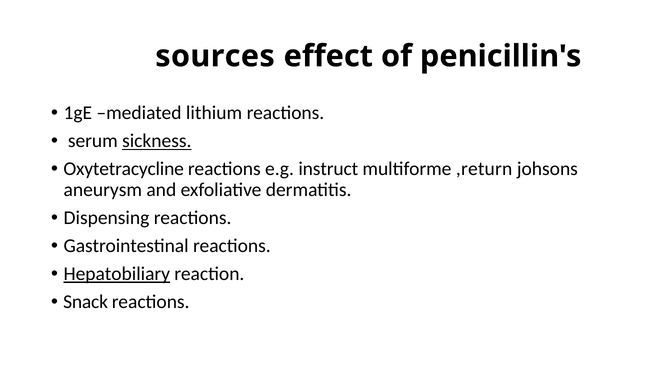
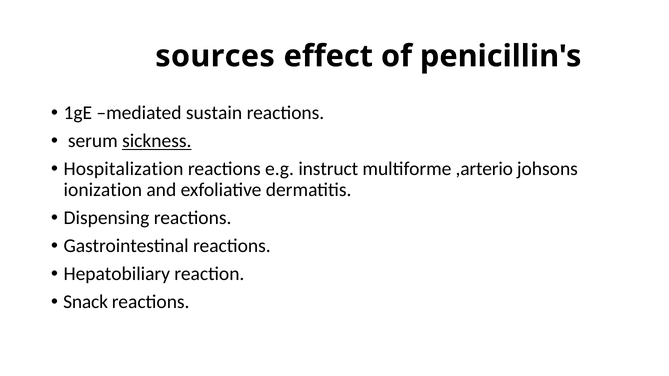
lithium: lithium -> sustain
Oxytetracycline: Oxytetracycline -> Hospitalization
,return: ,return -> ,arterio
aneurysm: aneurysm -> ionization
Hepatobiliary underline: present -> none
